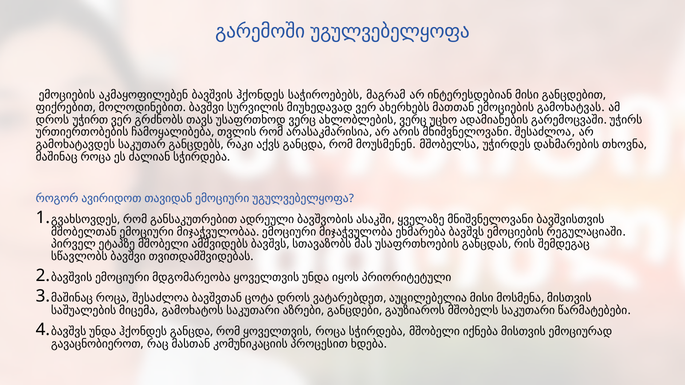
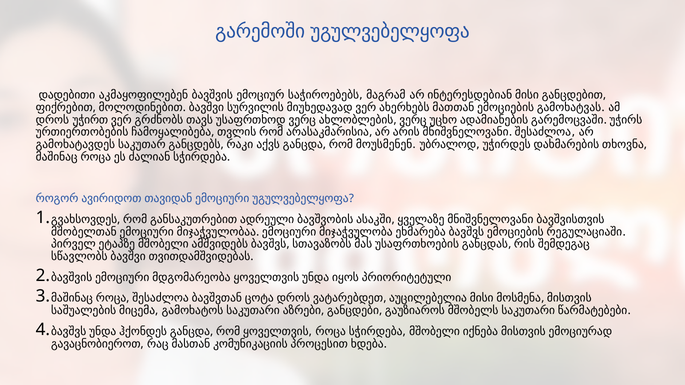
ემოციების at (67, 95): ემოციების -> დადებითი
ბავშვის ჰქონდეს: ჰქონდეს -> ემოციურ
მშობელსა: მშობელსა -> უბრალოდ
